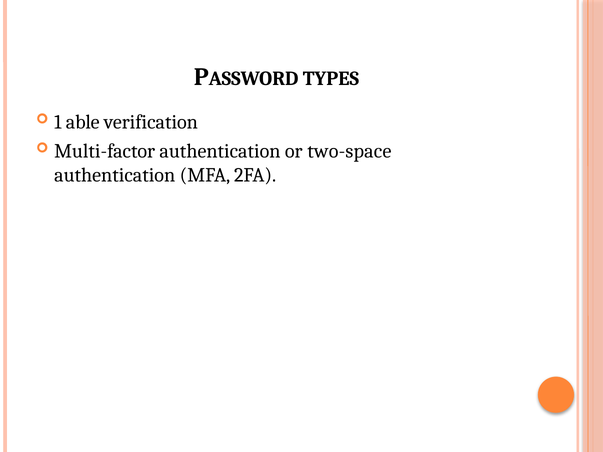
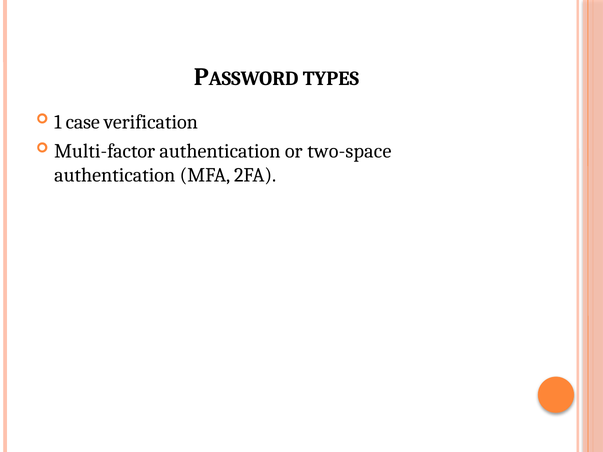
able: able -> case
